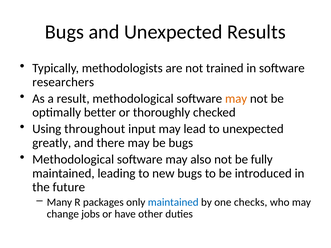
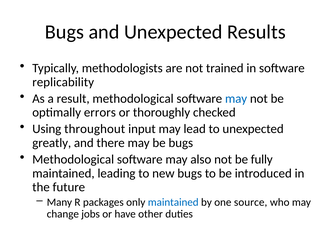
researchers: researchers -> replicability
may at (236, 99) colour: orange -> blue
better: better -> errors
checks: checks -> source
